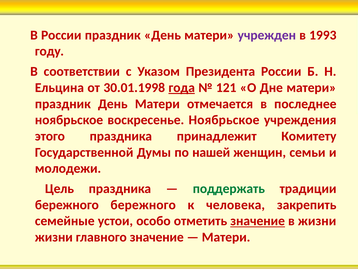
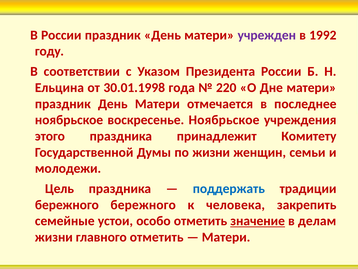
1993: 1993 -> 1992
года underline: present -> none
121: 121 -> 220
по нашей: нашей -> жизни
поддержать colour: green -> blue
в жизни: жизни -> делам
главного значение: значение -> отметить
